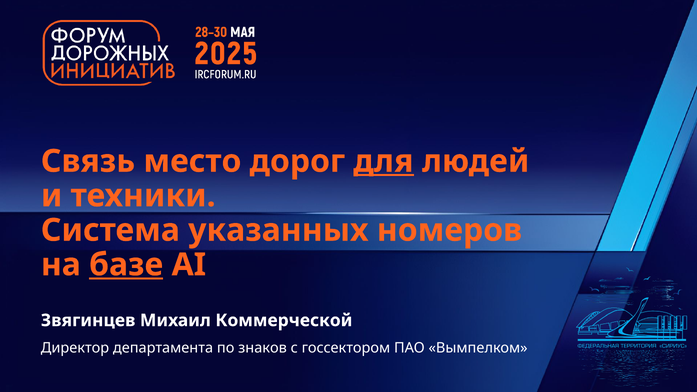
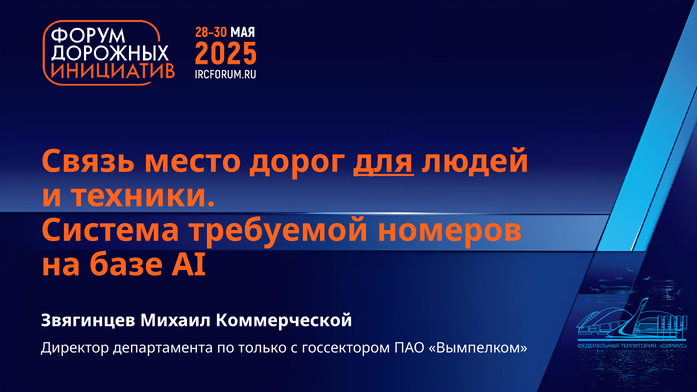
указанных: указанных -> требуемой
базе underline: present -> none
знаков: знаков -> только
